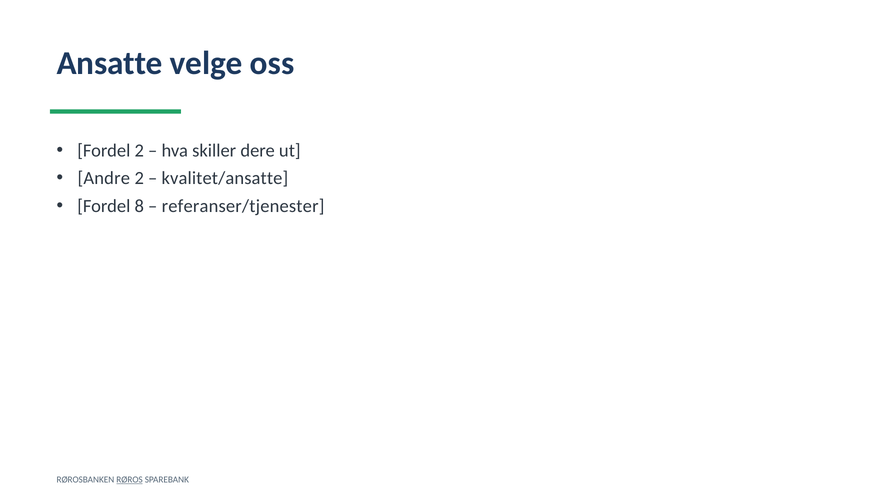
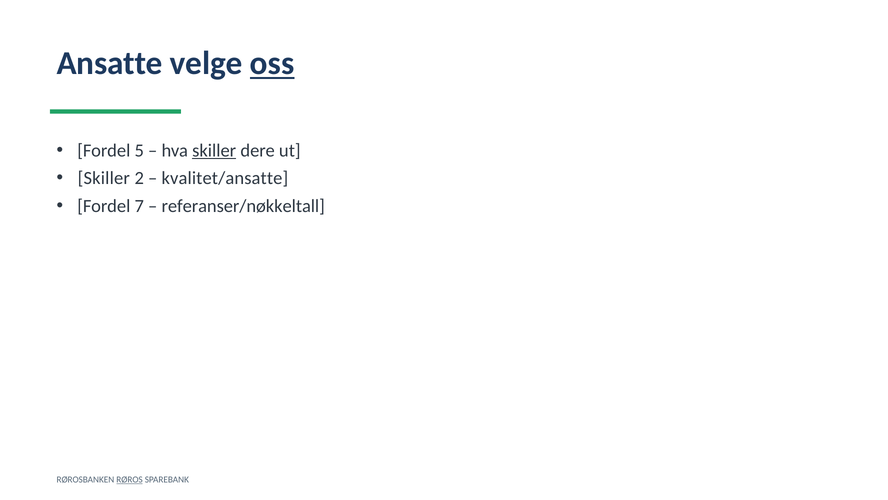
oss underline: none -> present
Fordel 2: 2 -> 5
skiller at (214, 150) underline: none -> present
Andre at (104, 178): Andre -> Skiller
8: 8 -> 7
referanser/tjenester: referanser/tjenester -> referanser/nøkkeltall
